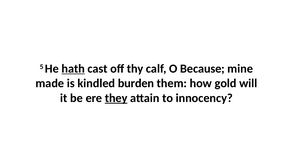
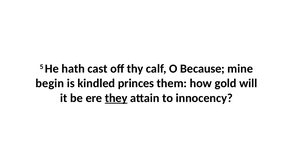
hath underline: present -> none
made: made -> begin
burden: burden -> princes
